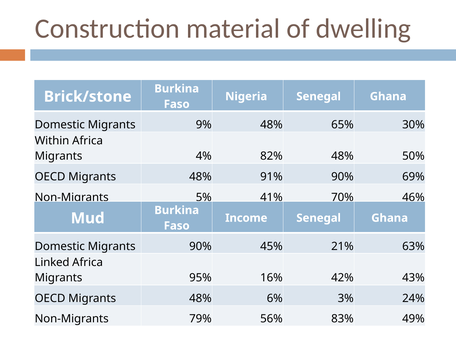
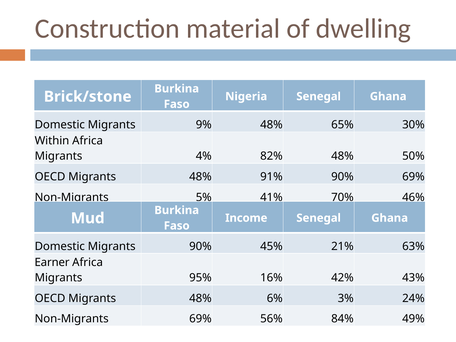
Linked: Linked -> Earner
Non-Migrants 79%: 79% -> 69%
83%: 83% -> 84%
